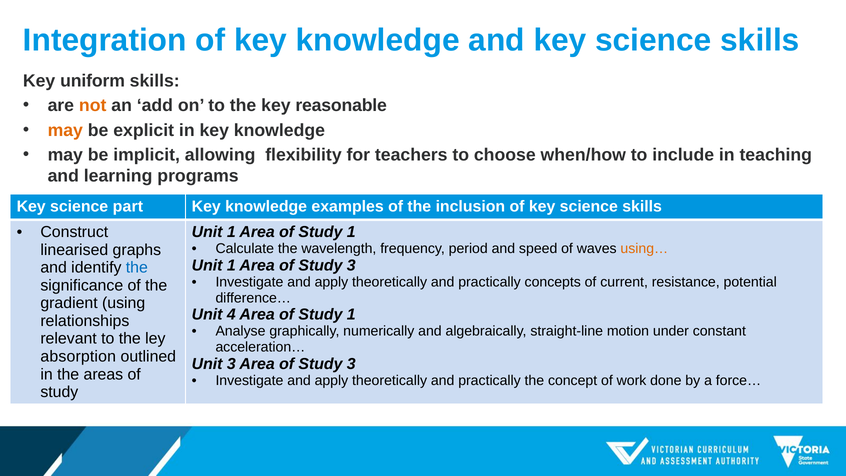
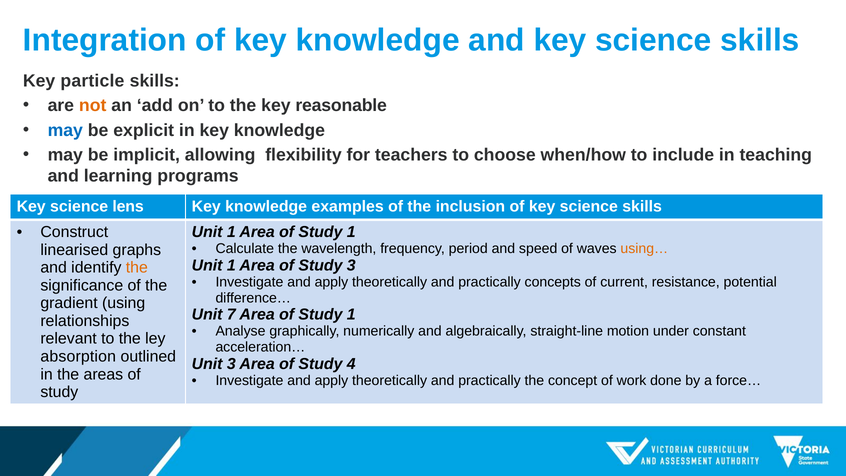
uniform: uniform -> particle
may at (65, 130) colour: orange -> blue
part: part -> lens
the at (137, 268) colour: blue -> orange
4: 4 -> 7
3 at (351, 364): 3 -> 4
